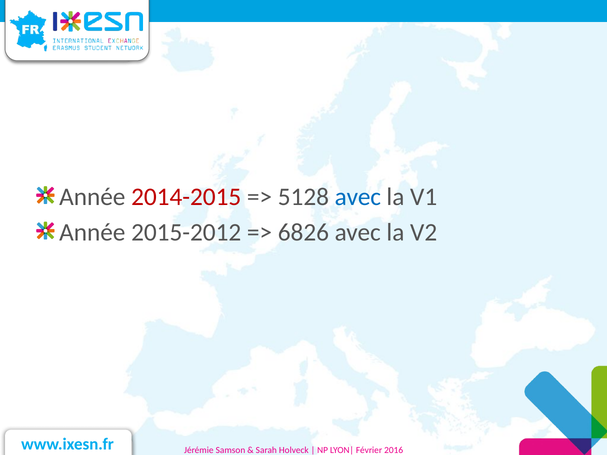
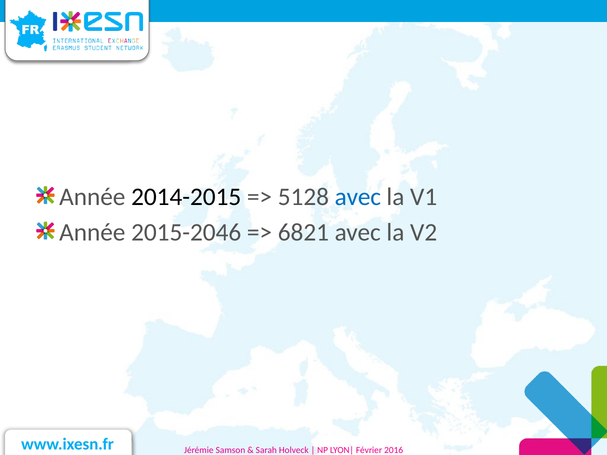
2014-2015 colour: red -> black
2015-2012: 2015-2012 -> 2015-2046
6826: 6826 -> 6821
